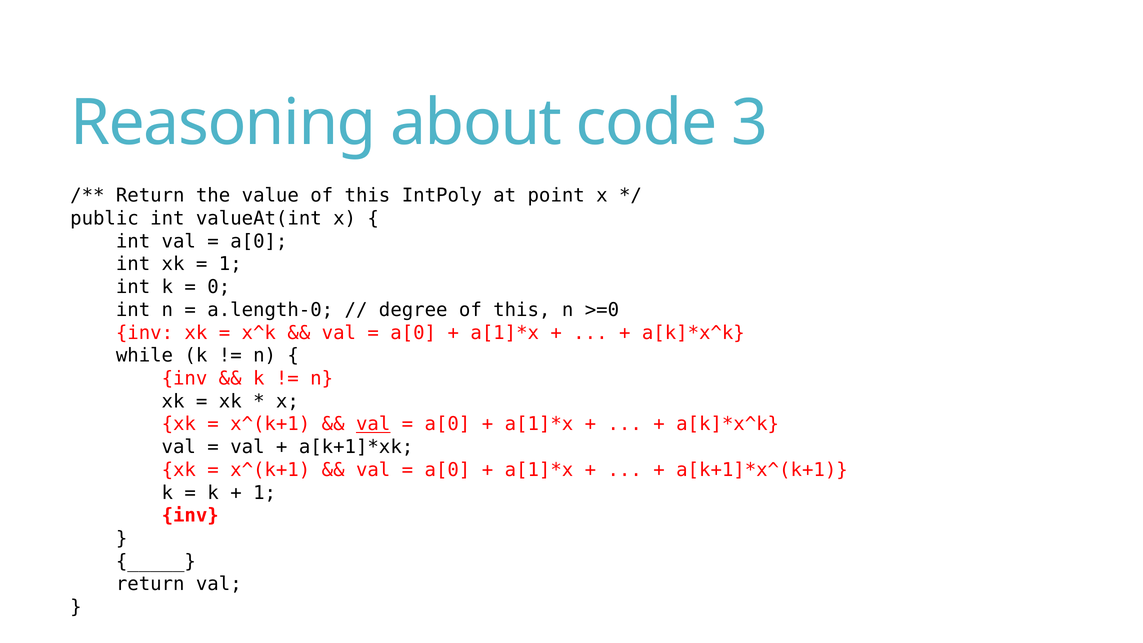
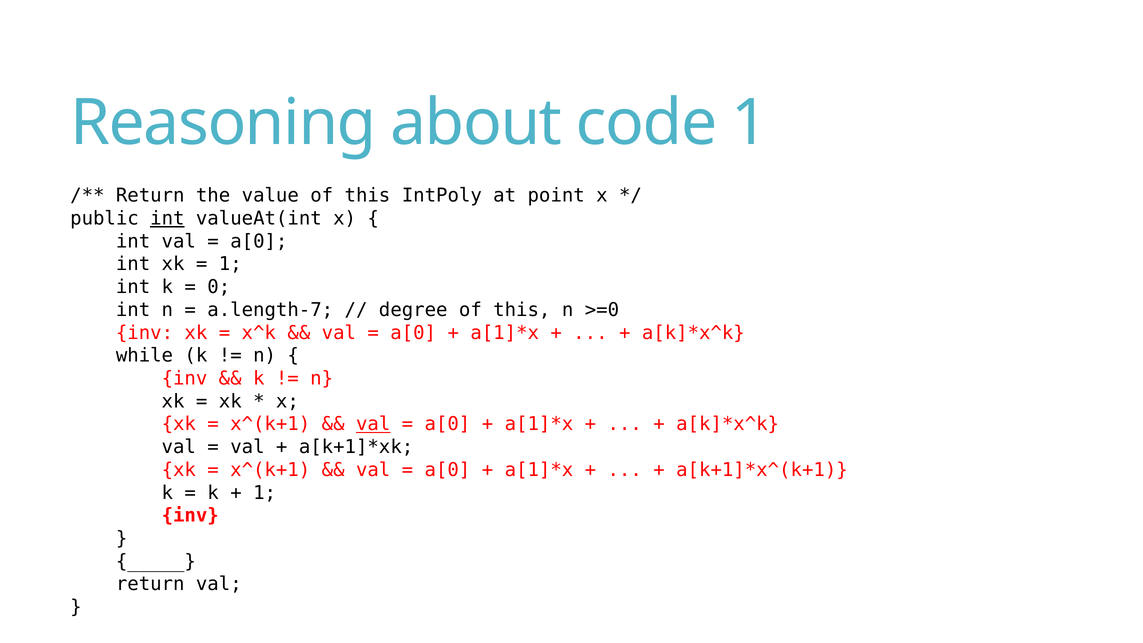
code 3: 3 -> 1
int at (167, 218) underline: none -> present
a.length-0: a.length-0 -> a.length-7
